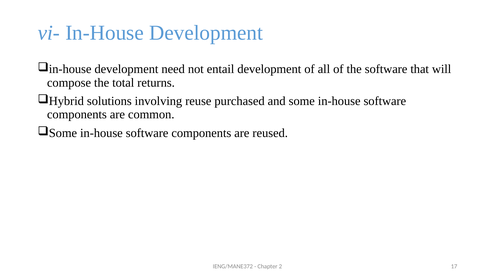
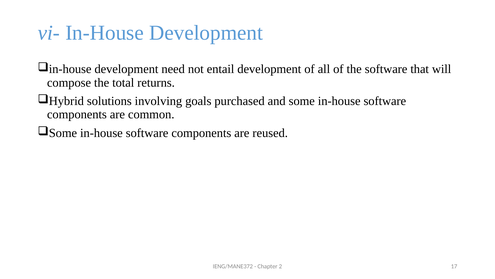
reuse: reuse -> goals
